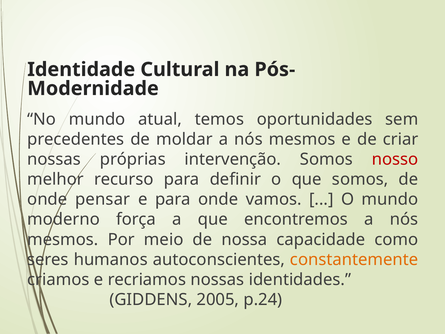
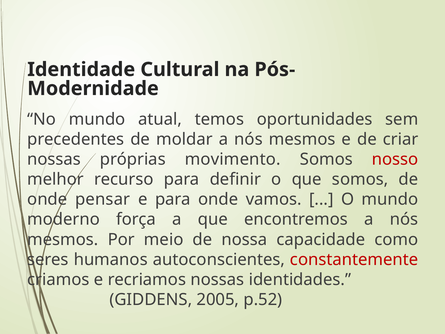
intervenção: intervenção -> movimento
constantemente colour: orange -> red
p.24: p.24 -> p.52
